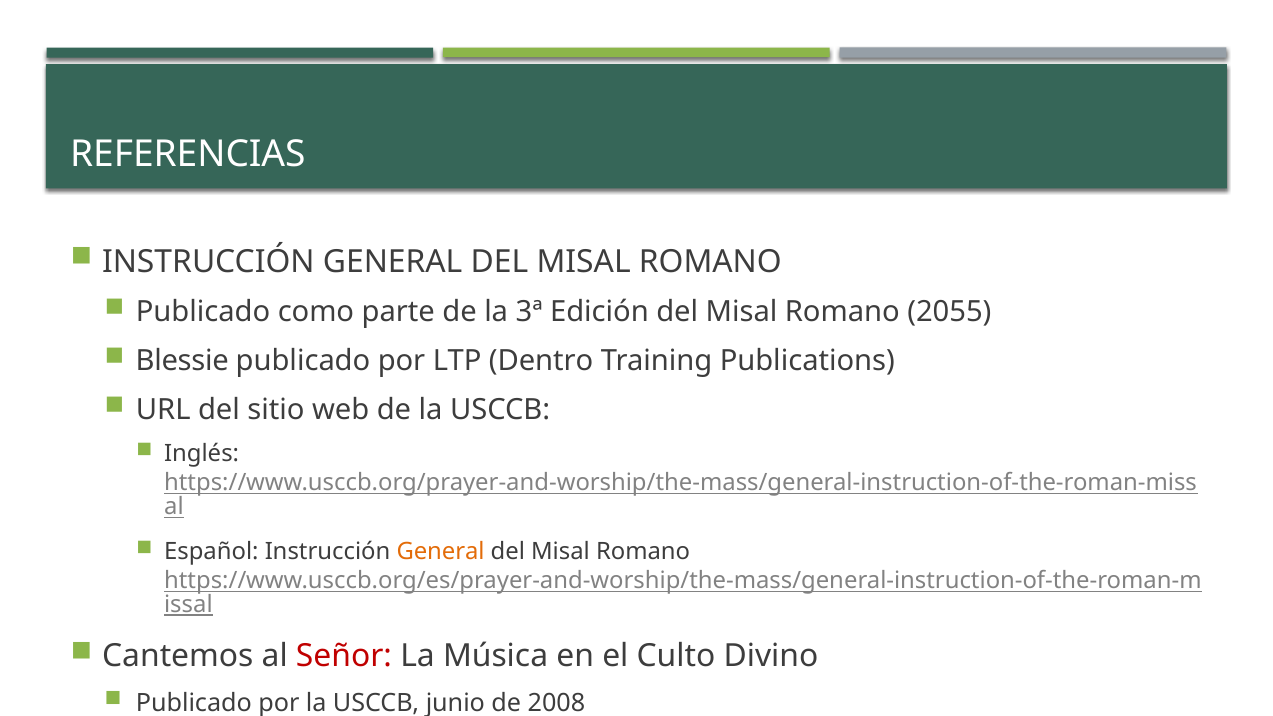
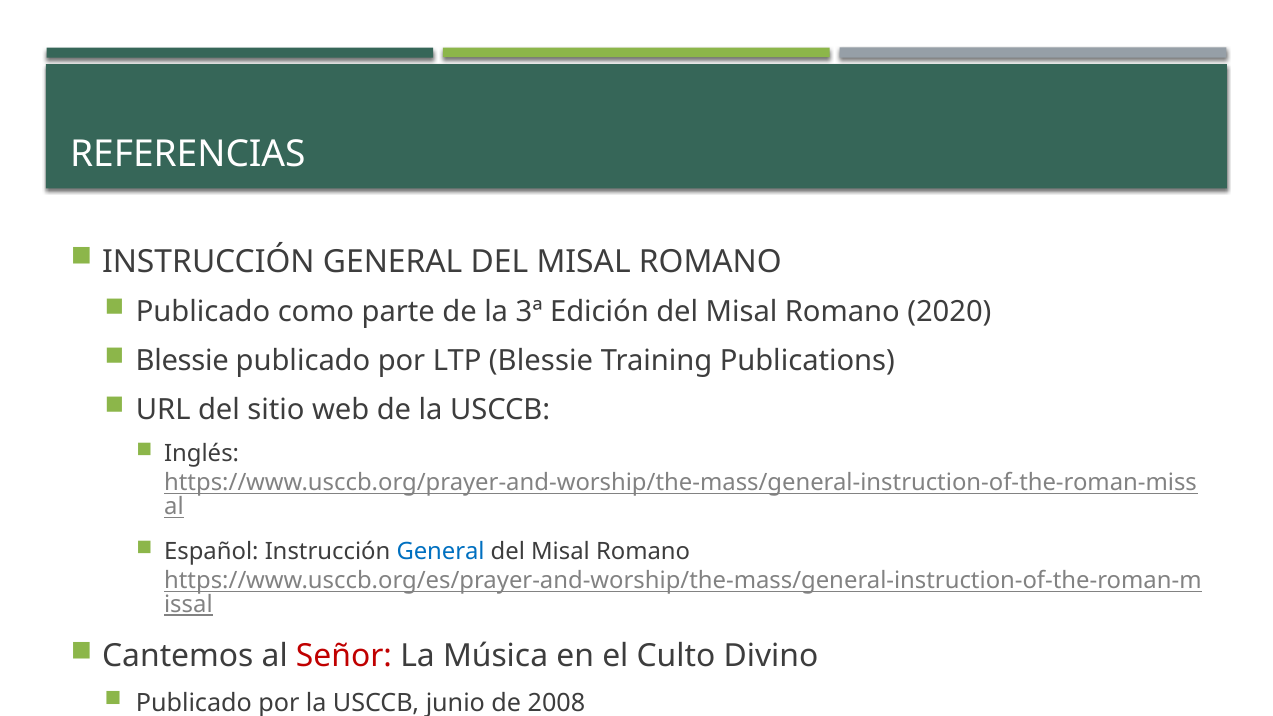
2055: 2055 -> 2020
LTP Dentro: Dentro -> Blessie
General at (441, 552) colour: orange -> blue
